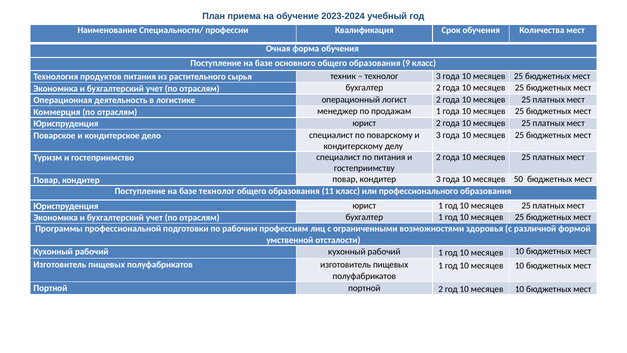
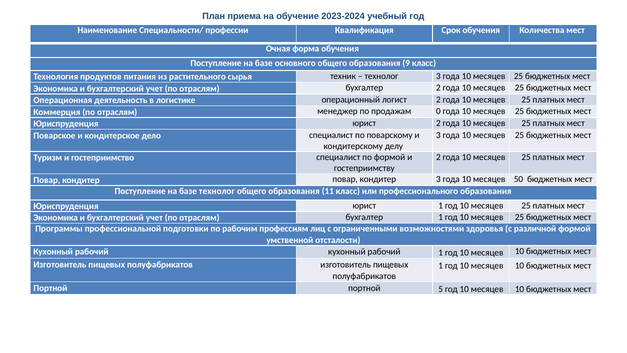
продажам 1: 1 -> 0
по питания: питания -> формой
портной 2: 2 -> 5
